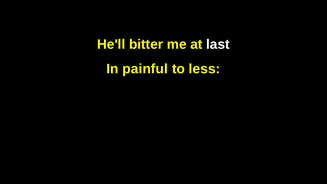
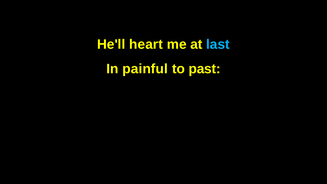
bitter: bitter -> heart
last colour: white -> light blue
less: less -> past
